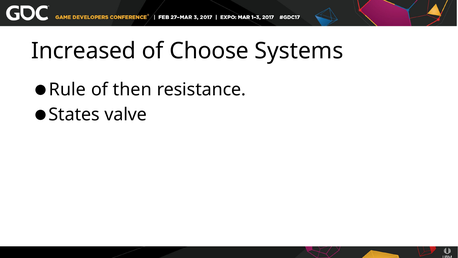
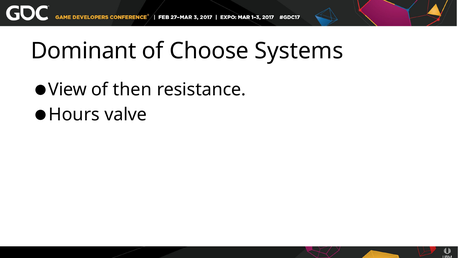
Increased: Increased -> Dominant
Rule: Rule -> View
States: States -> Hours
